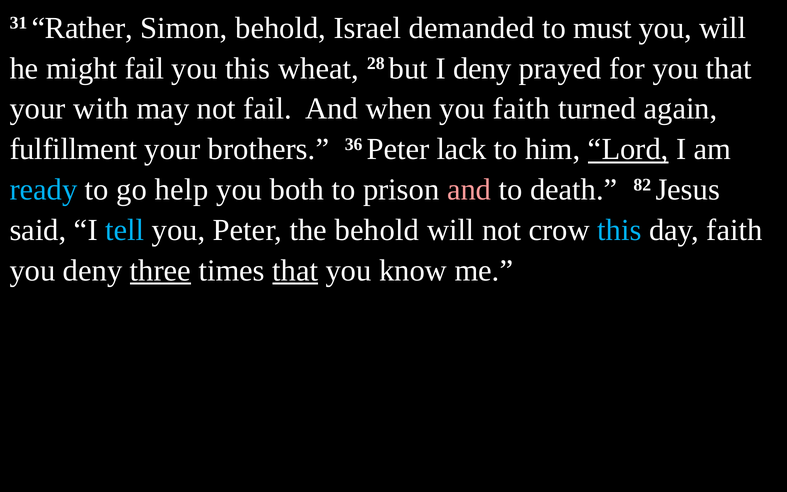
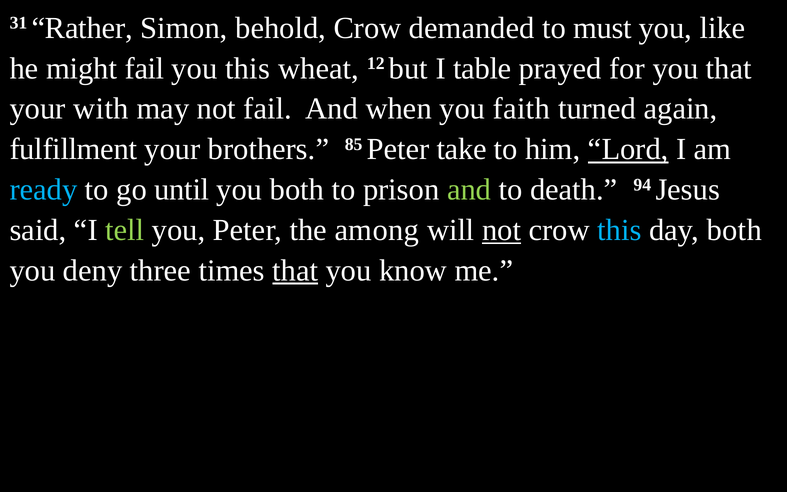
behold Israel: Israel -> Crow
you will: will -> like
28: 28 -> 12
I deny: deny -> table
36: 36 -> 85
lack: lack -> take
help: help -> until
and at (469, 190) colour: pink -> light green
82: 82 -> 94
tell colour: light blue -> light green
the behold: behold -> among
not at (502, 230) underline: none -> present
day faith: faith -> both
three underline: present -> none
